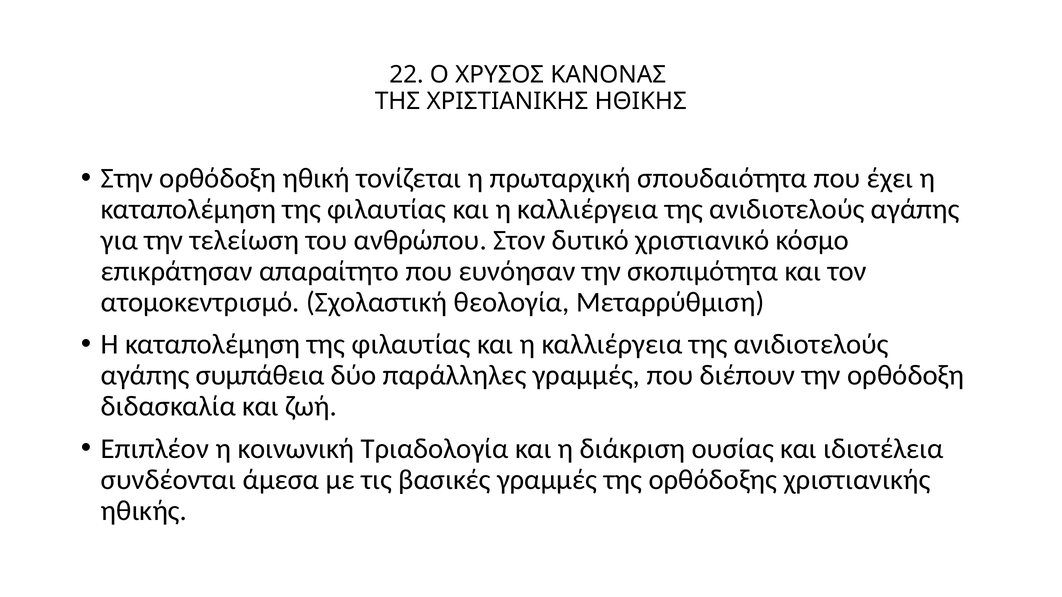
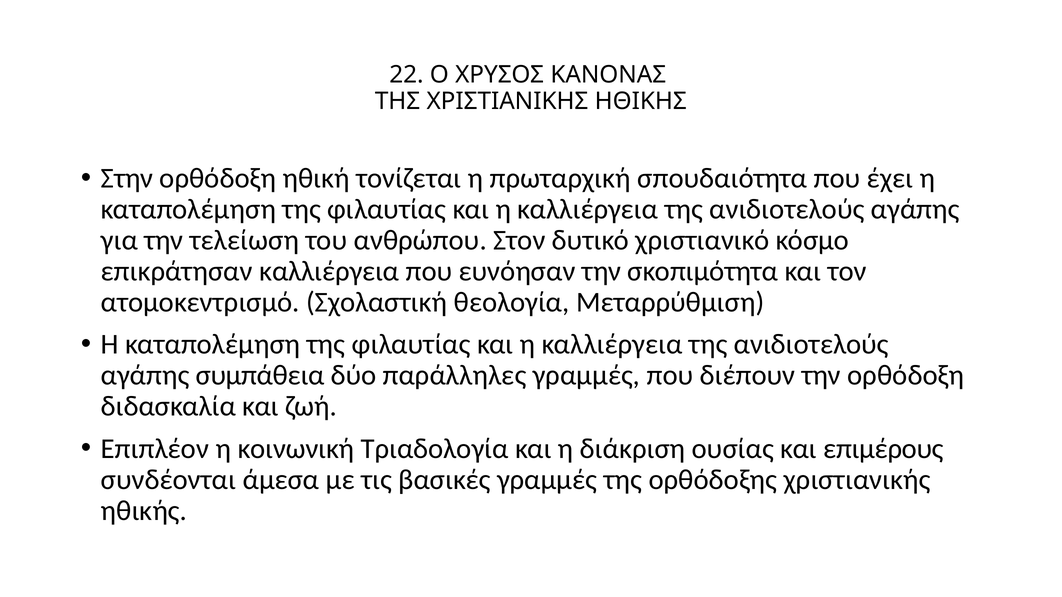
επικράτησαν απαραίτητο: απαραίτητο -> καλλιέργεια
ιδιοτέλεια: ιδιοτέλεια -> επιμέρους
